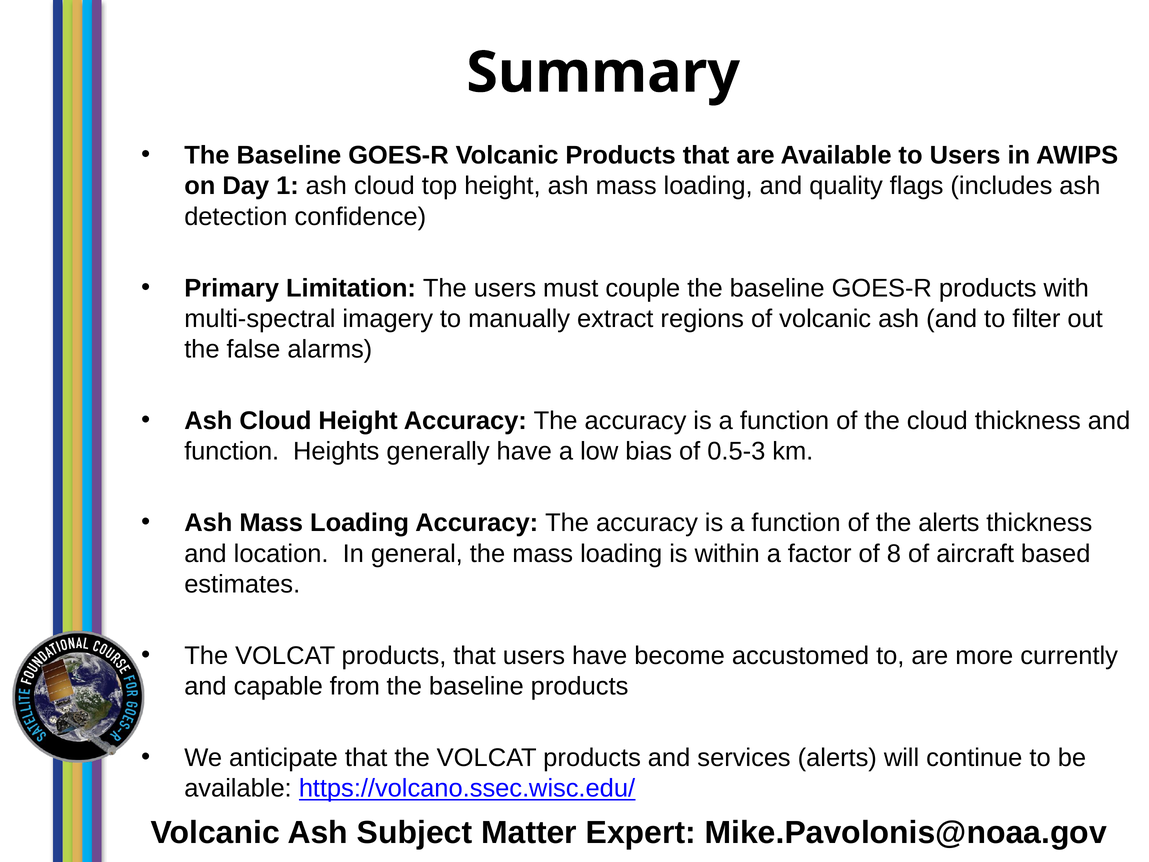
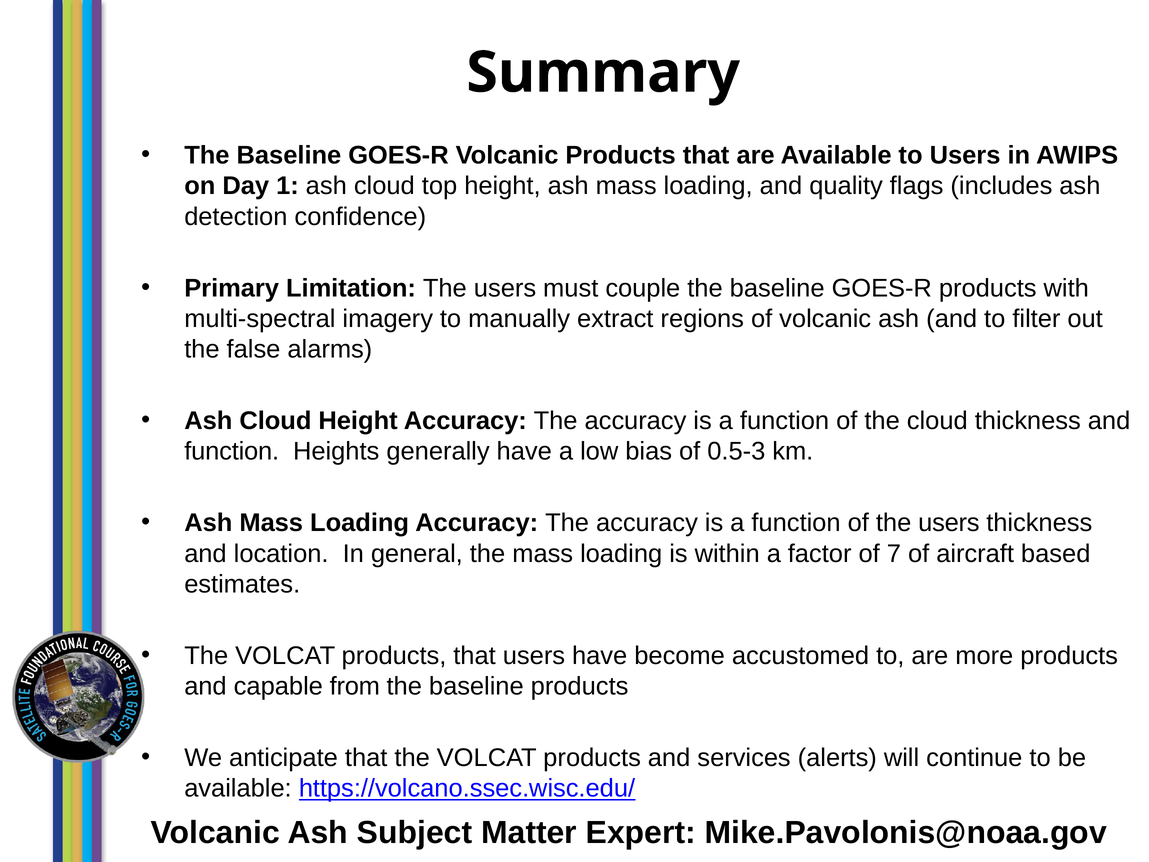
of the alerts: alerts -> users
8: 8 -> 7
more currently: currently -> products
